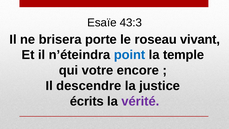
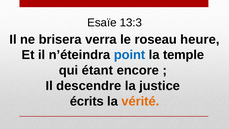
43:3: 43:3 -> 13:3
porte: porte -> verra
vivant: vivant -> heure
votre: votre -> étant
vérité colour: purple -> orange
